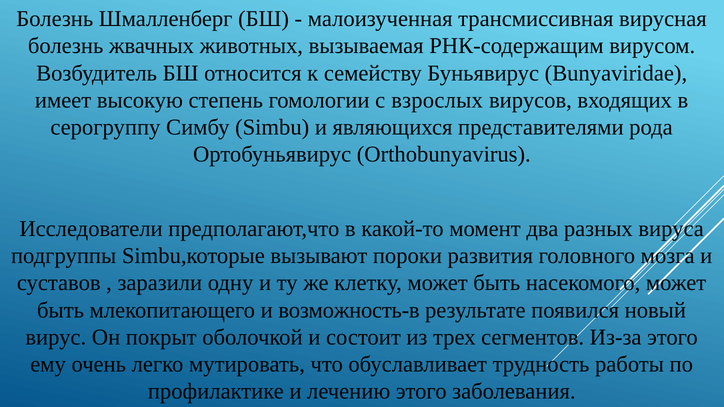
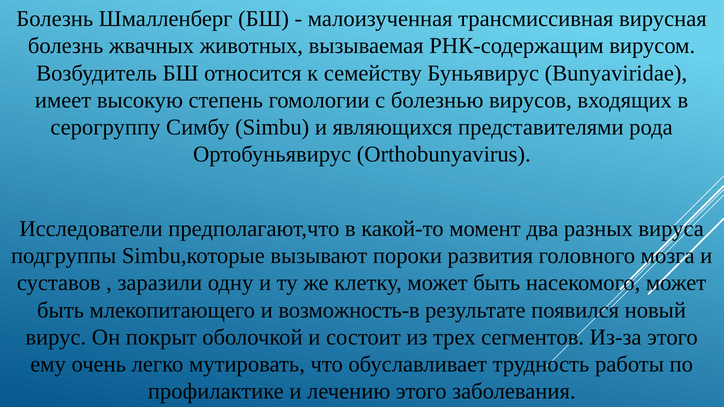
взрослых: взрослых -> болезнью
